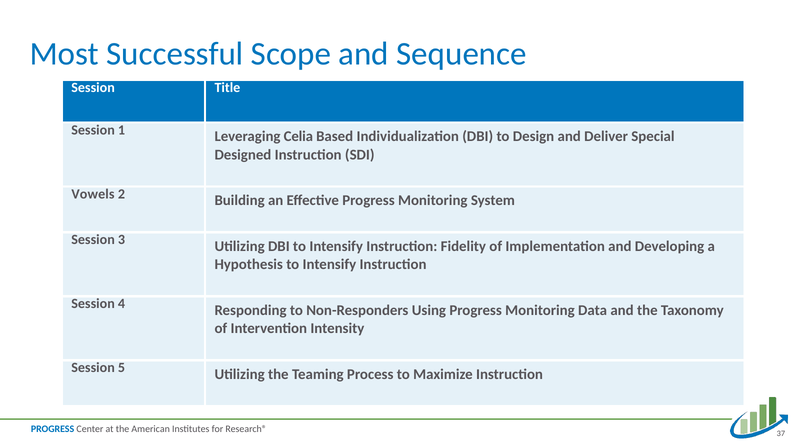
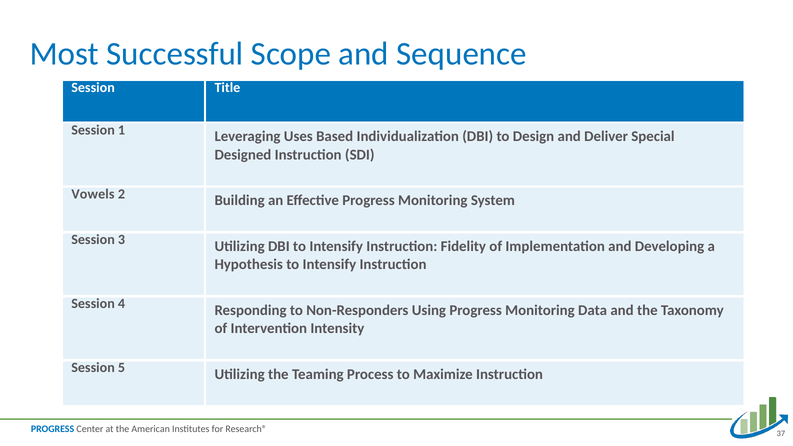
Celia: Celia -> Uses
